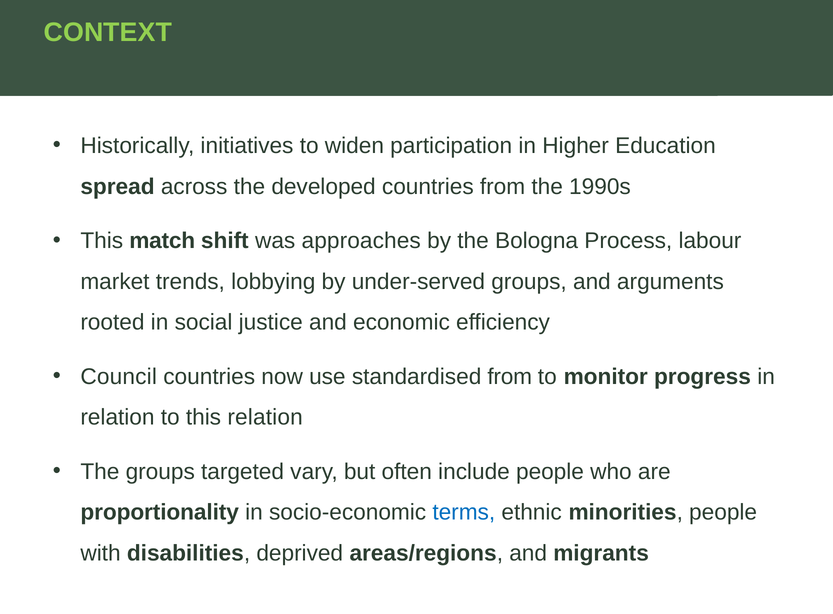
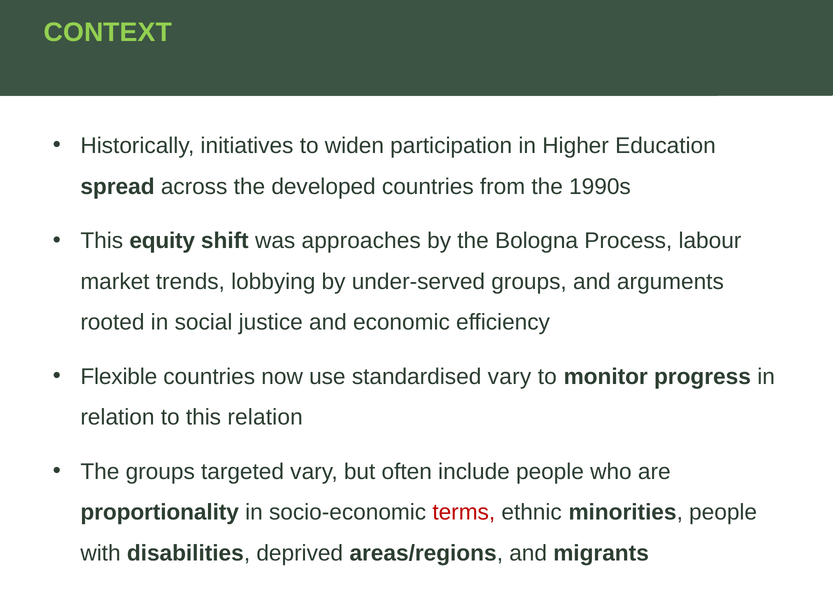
match: match -> equity
Council: Council -> Flexible
standardised from: from -> vary
terms colour: blue -> red
